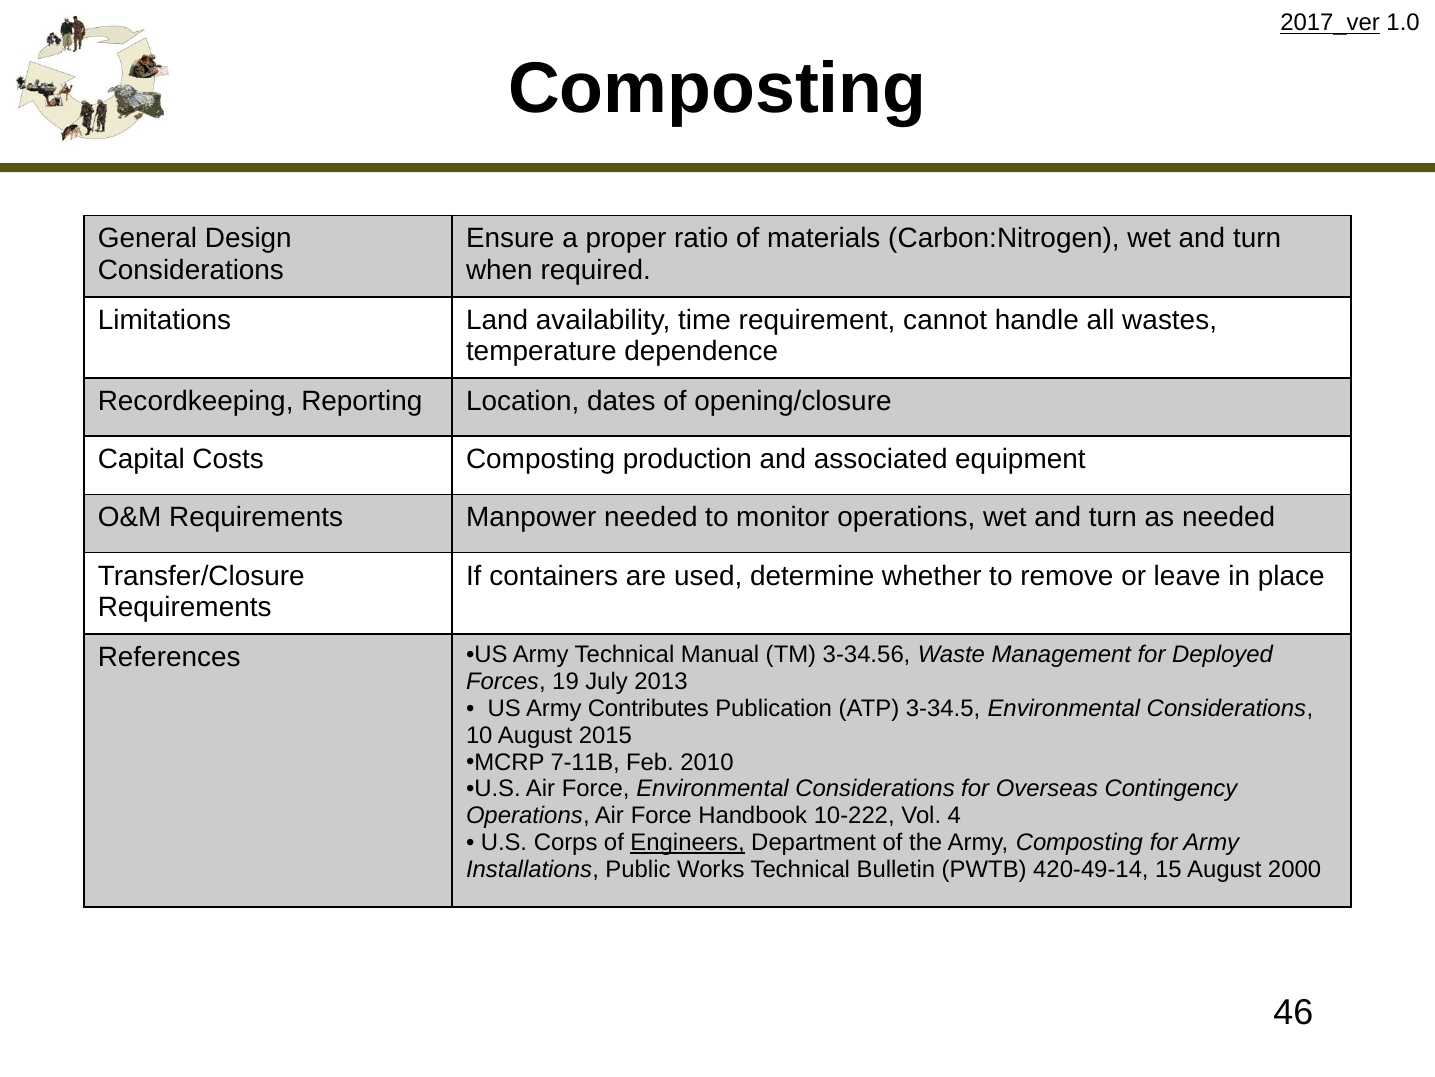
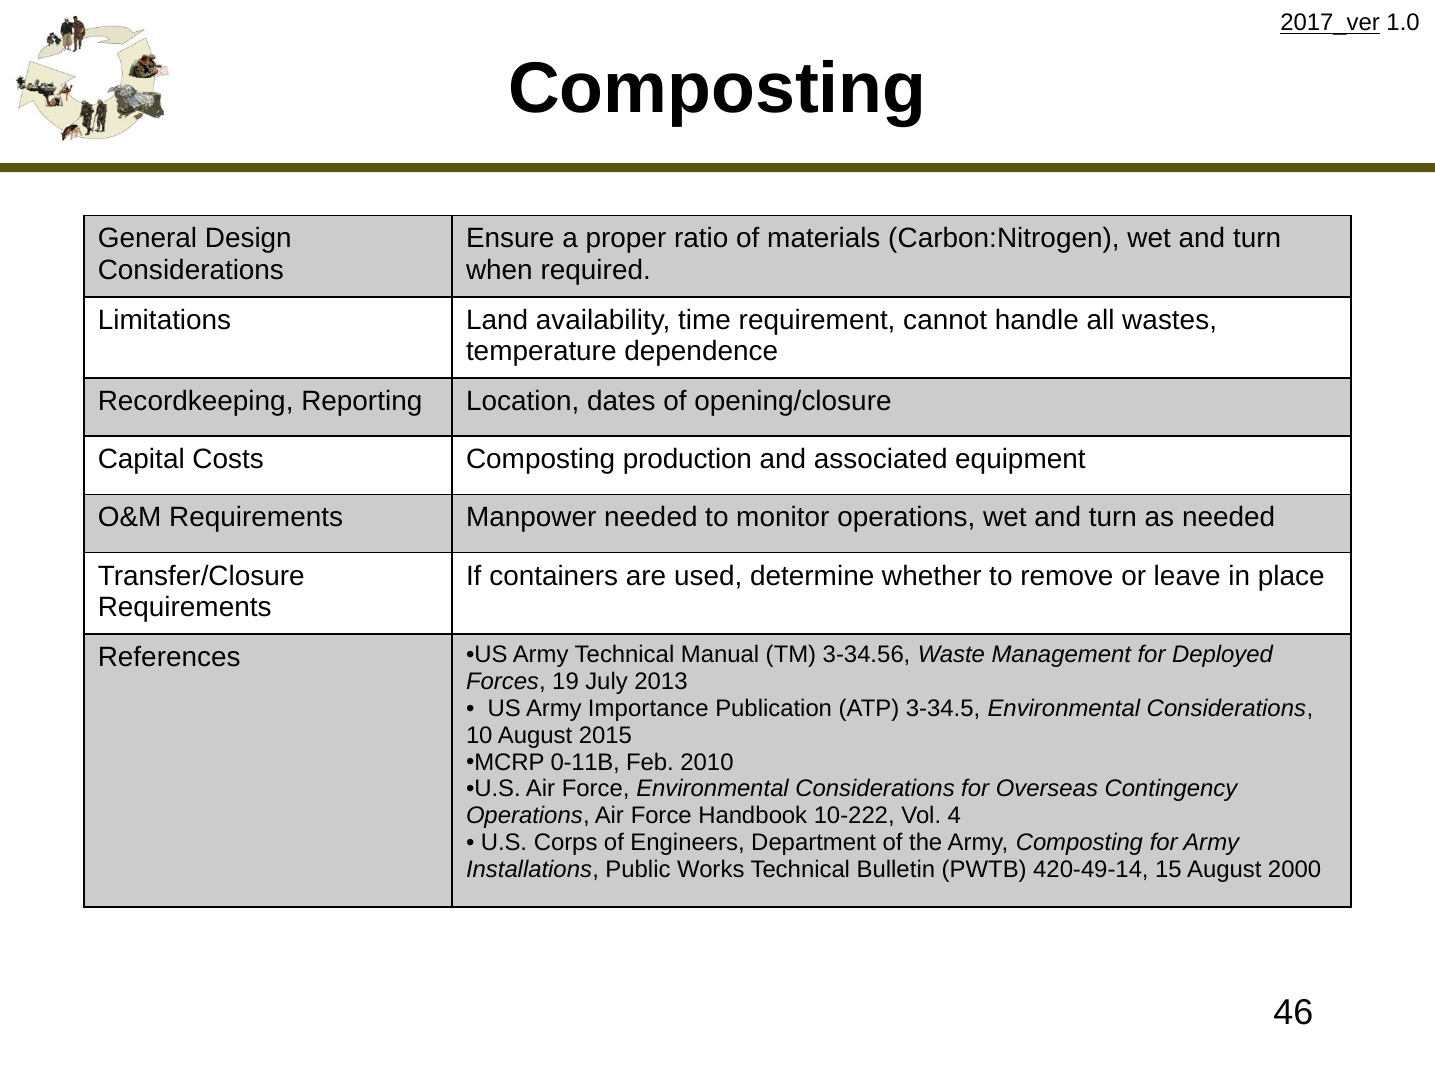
Contributes: Contributes -> Importance
7-11B: 7-11B -> 0-11B
Engineers underline: present -> none
